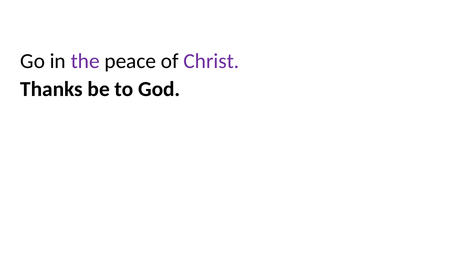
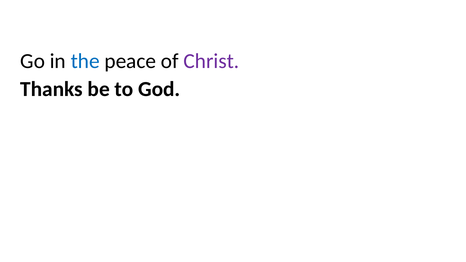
the colour: purple -> blue
